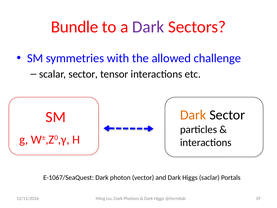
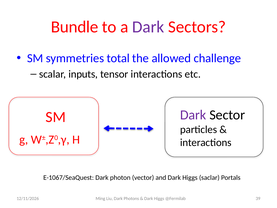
with: with -> total
scalar sector: sector -> inputs
Dark at (193, 115) colour: orange -> purple
